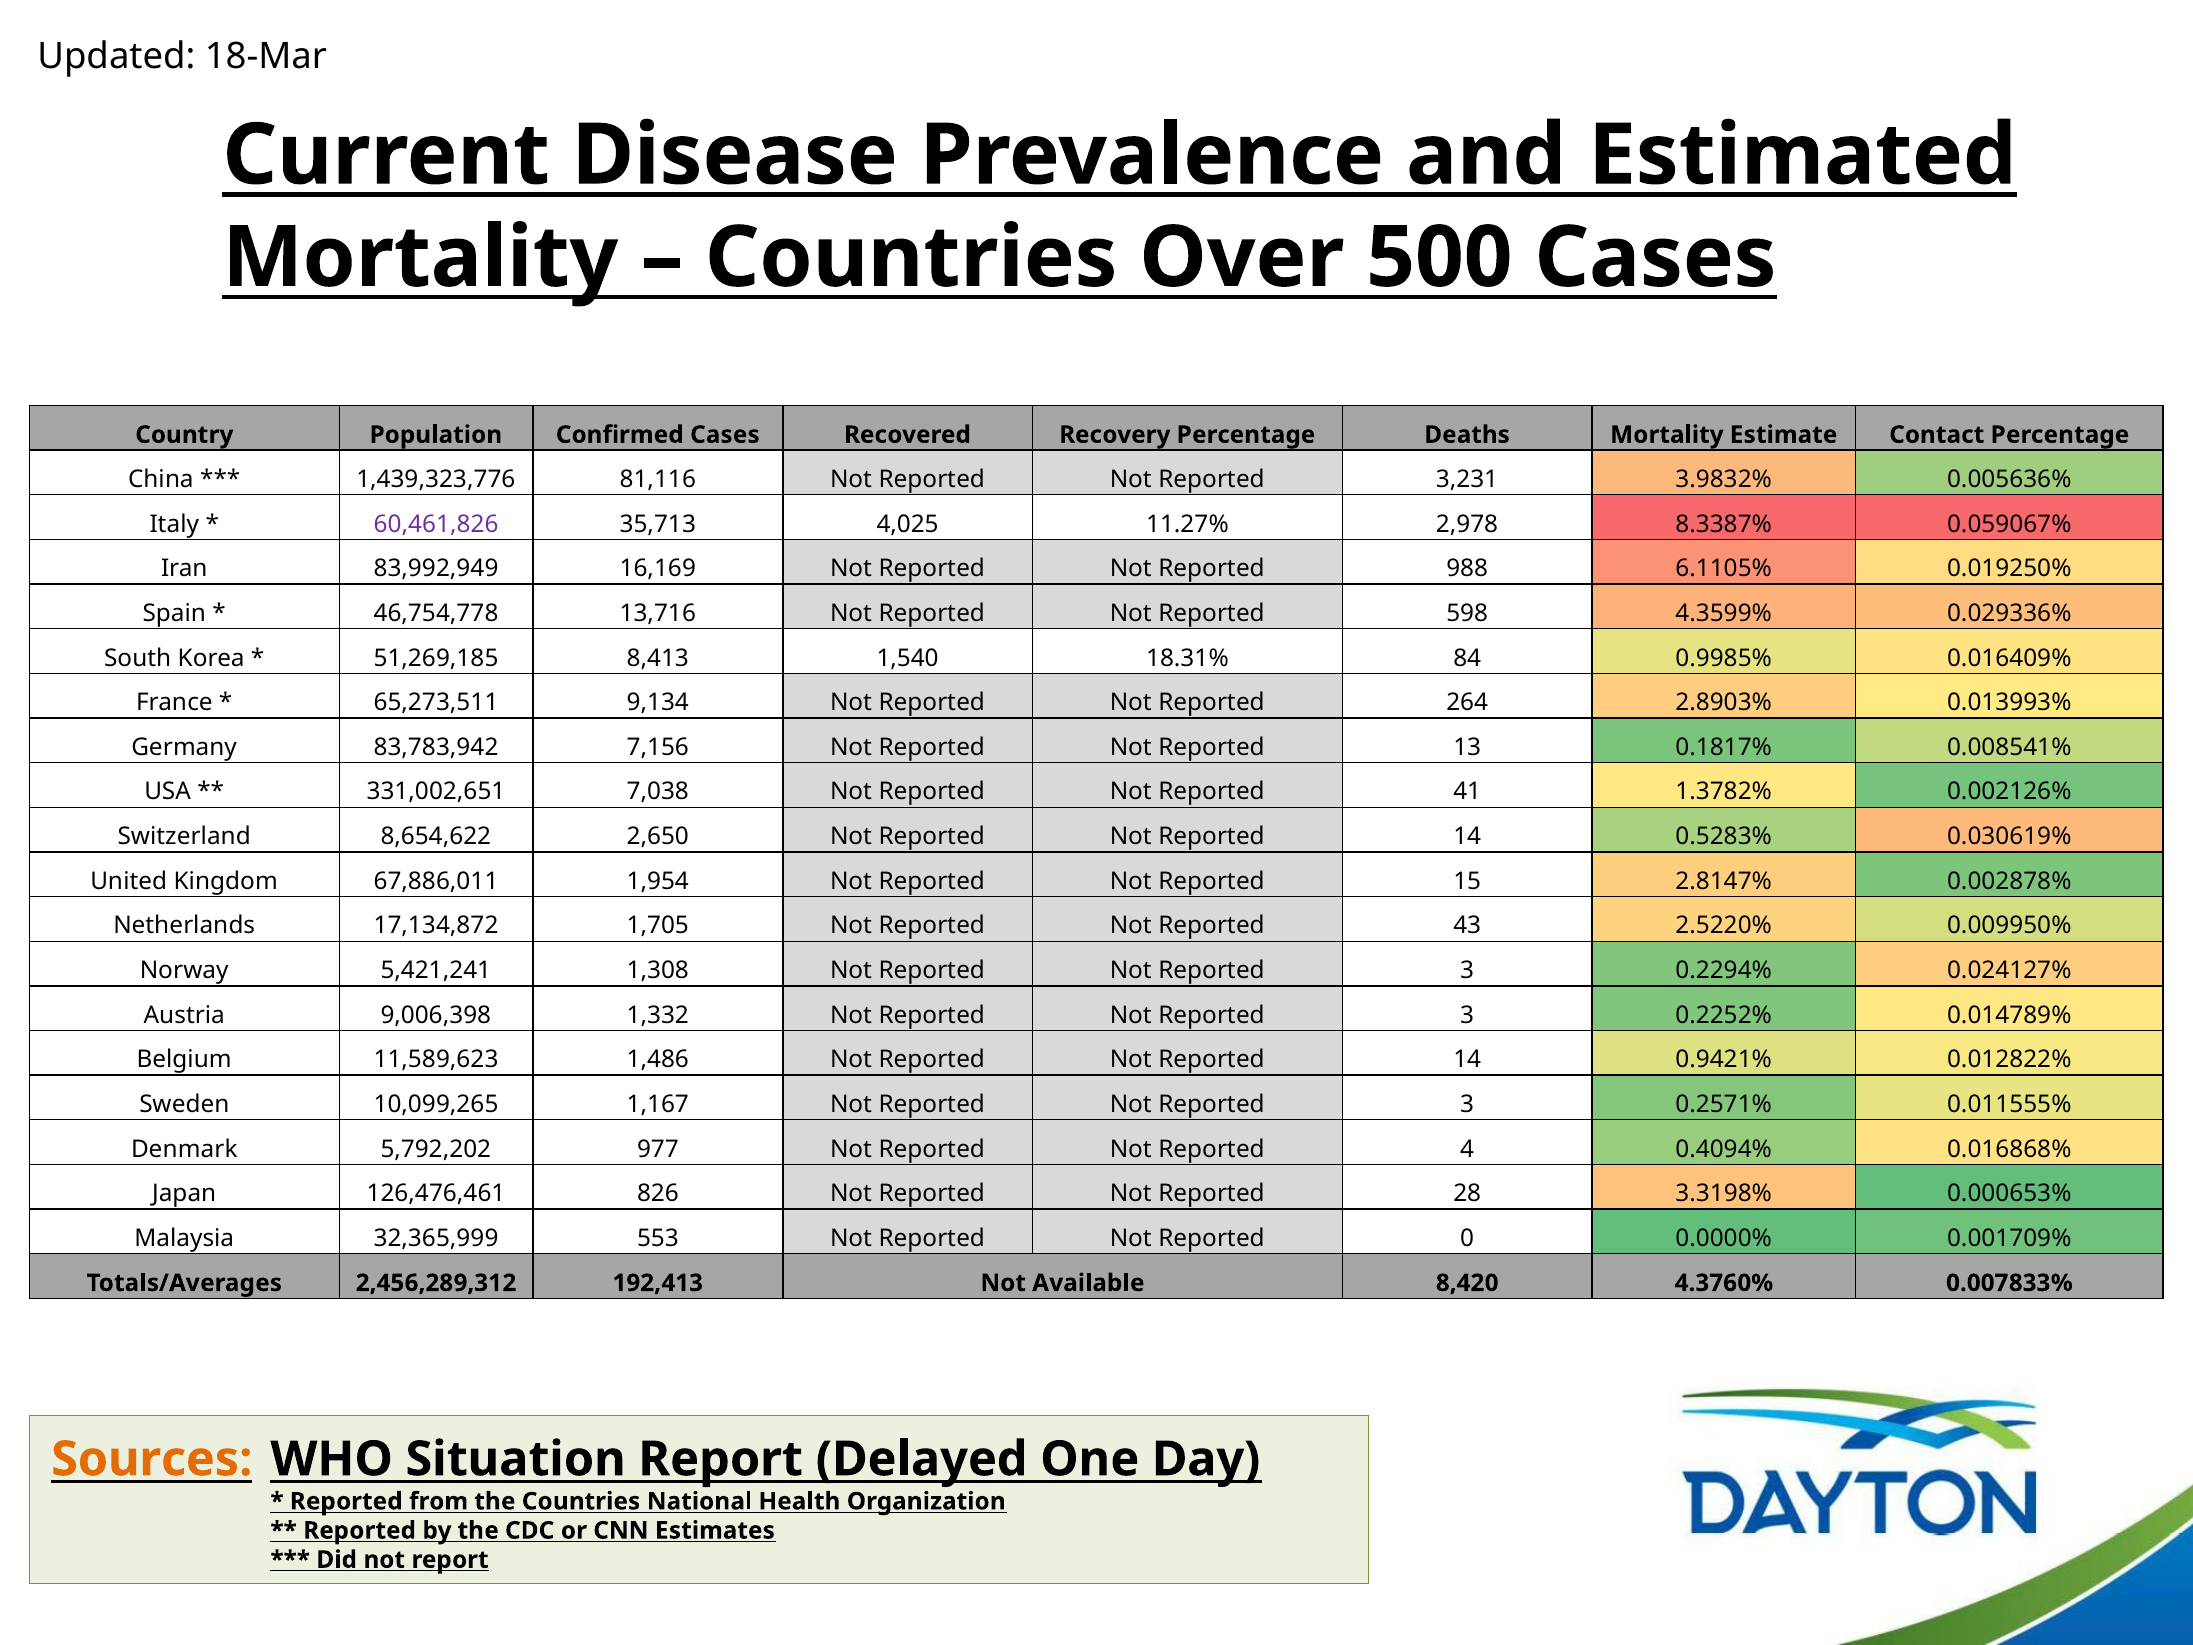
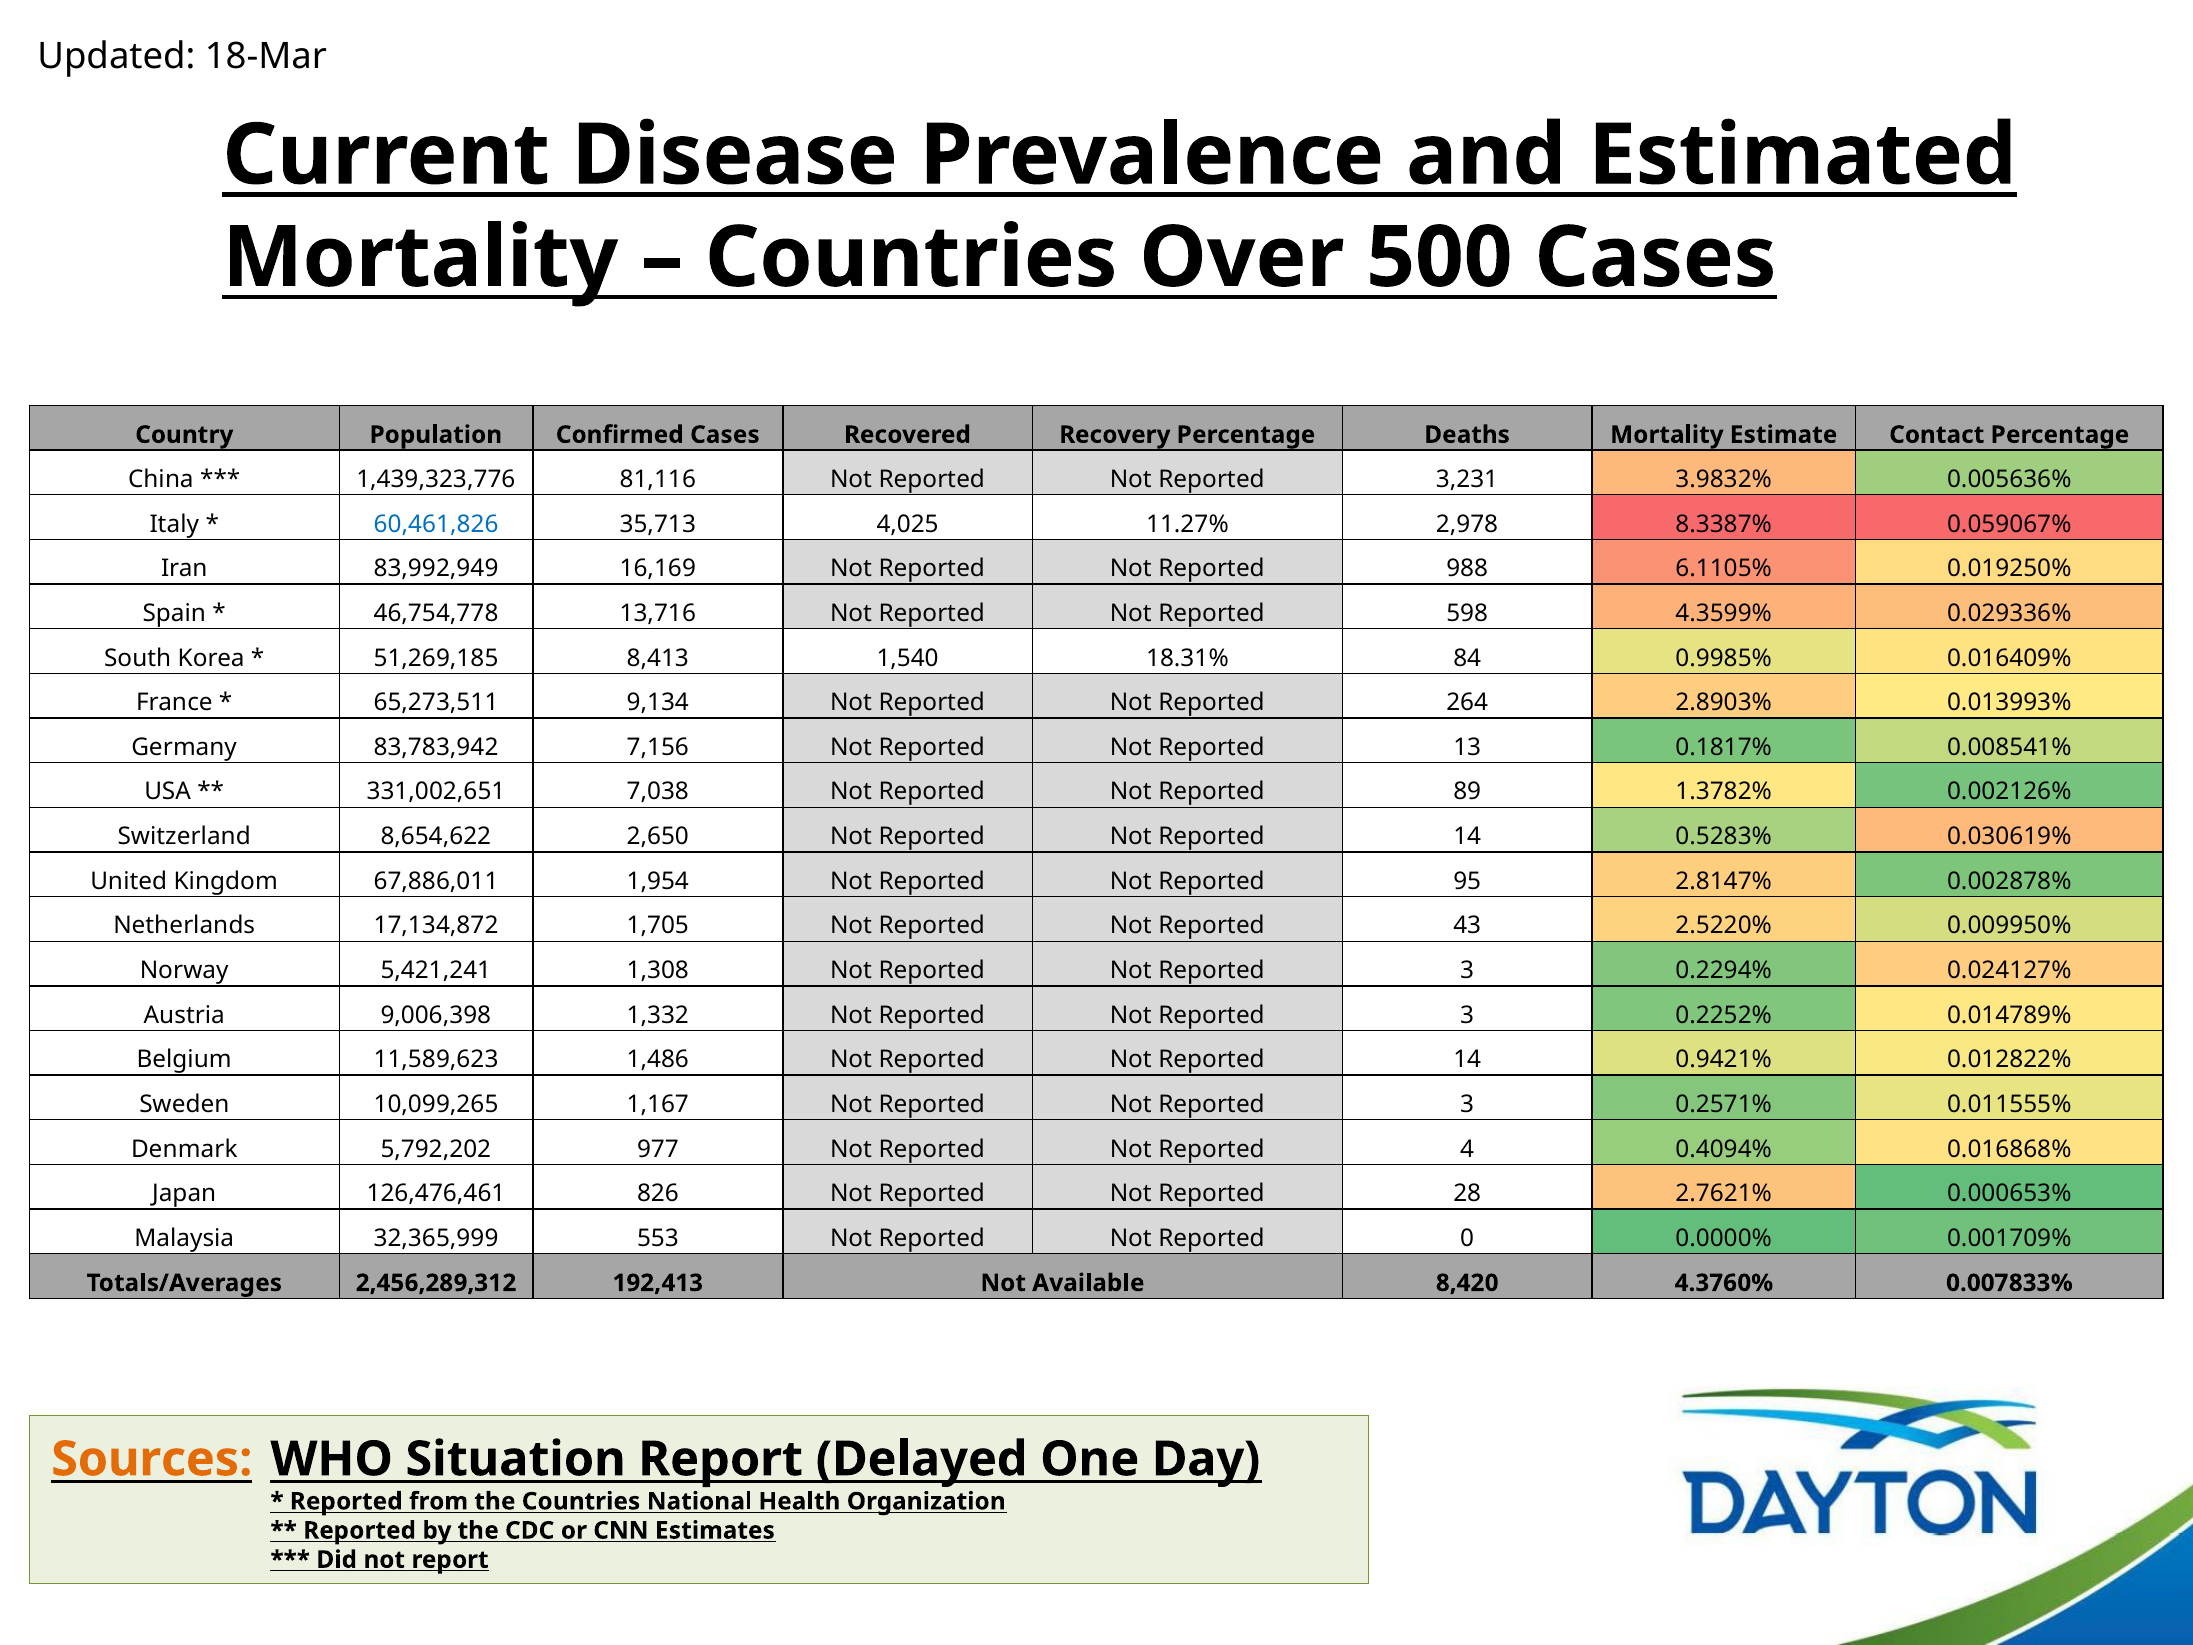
60,461,826 colour: purple -> blue
41: 41 -> 89
15: 15 -> 95
3.3198%: 3.3198% -> 2.7621%
